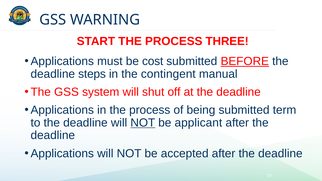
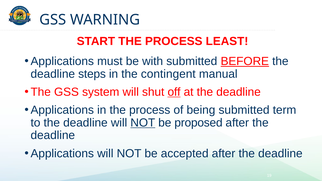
THREE: THREE -> LEAST
cost: cost -> with
off underline: none -> present
applicant: applicant -> proposed
